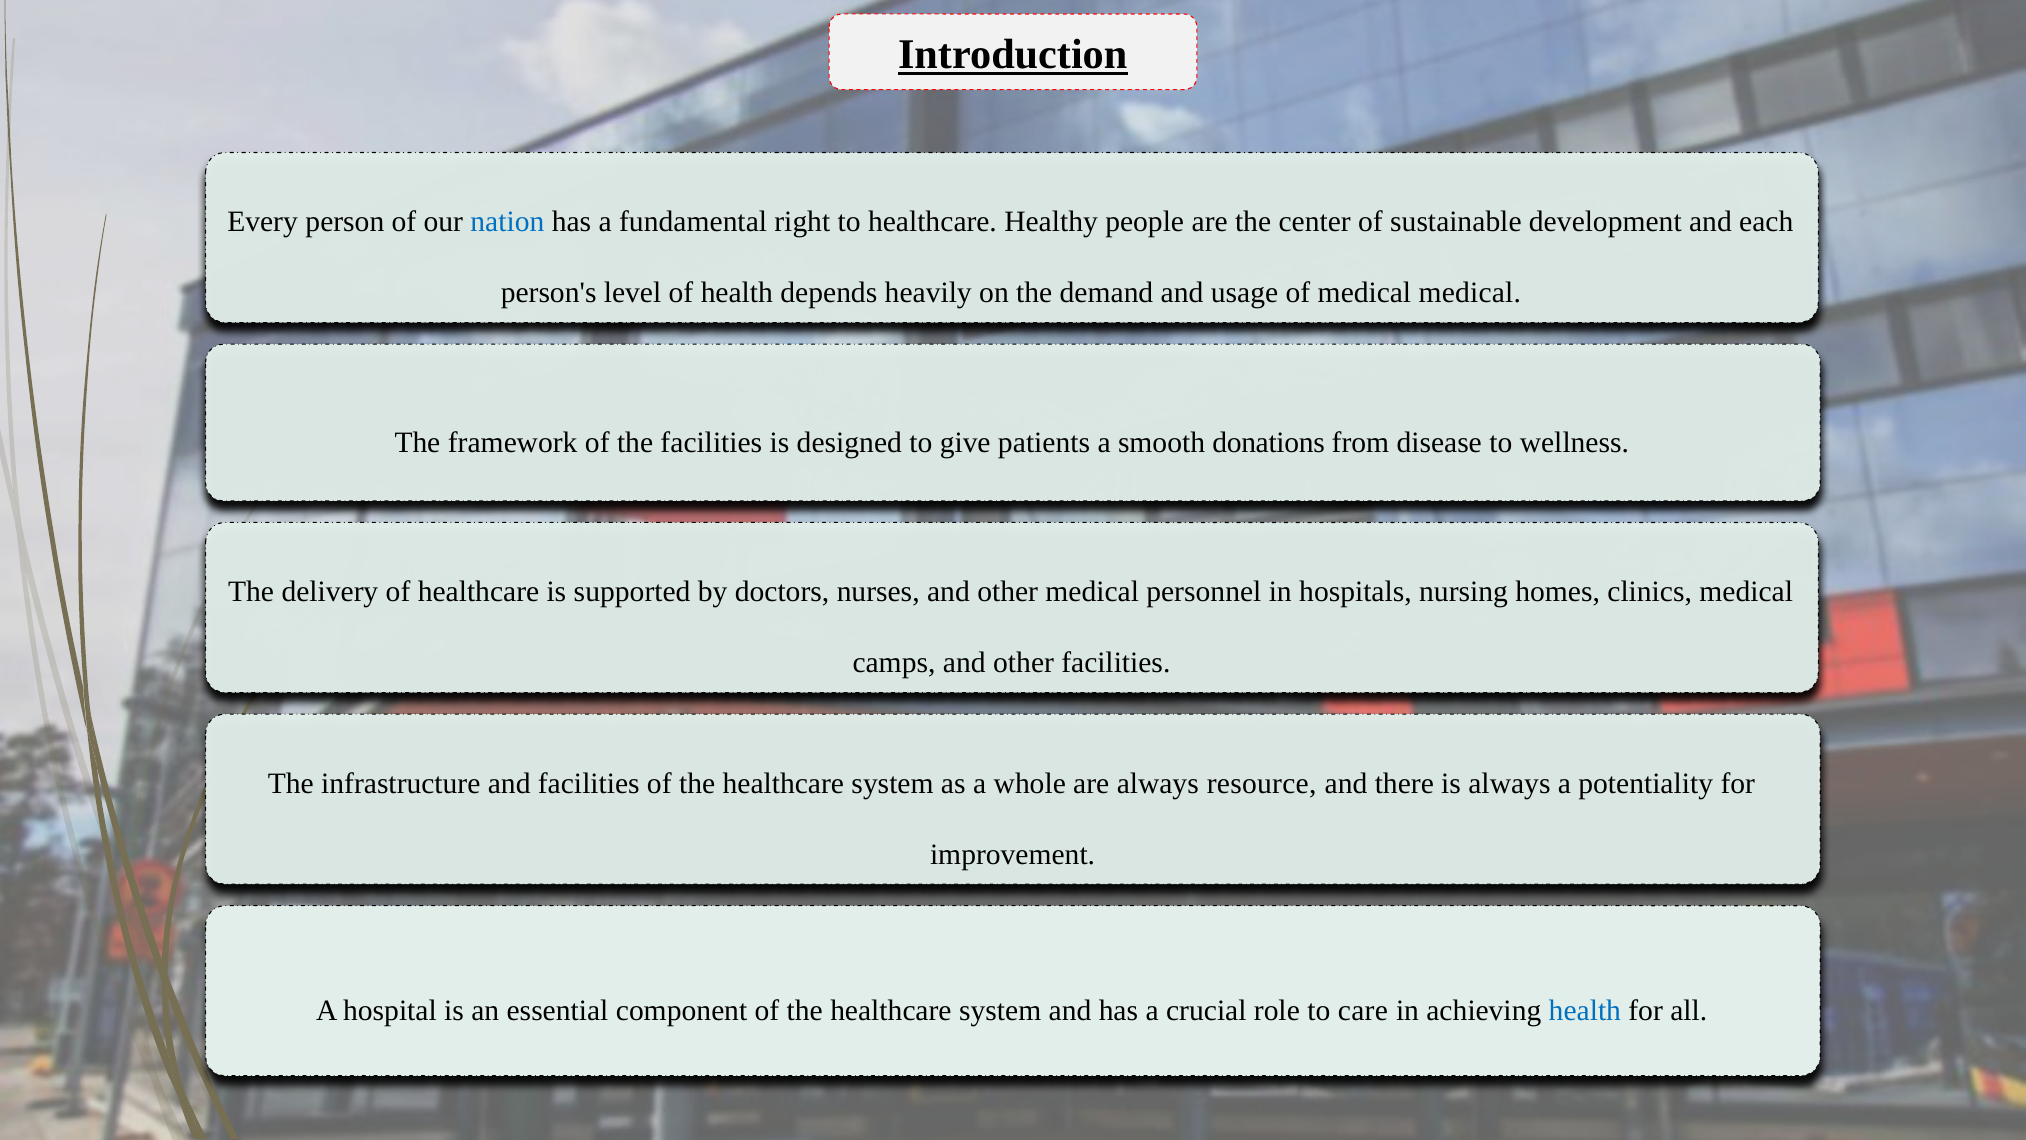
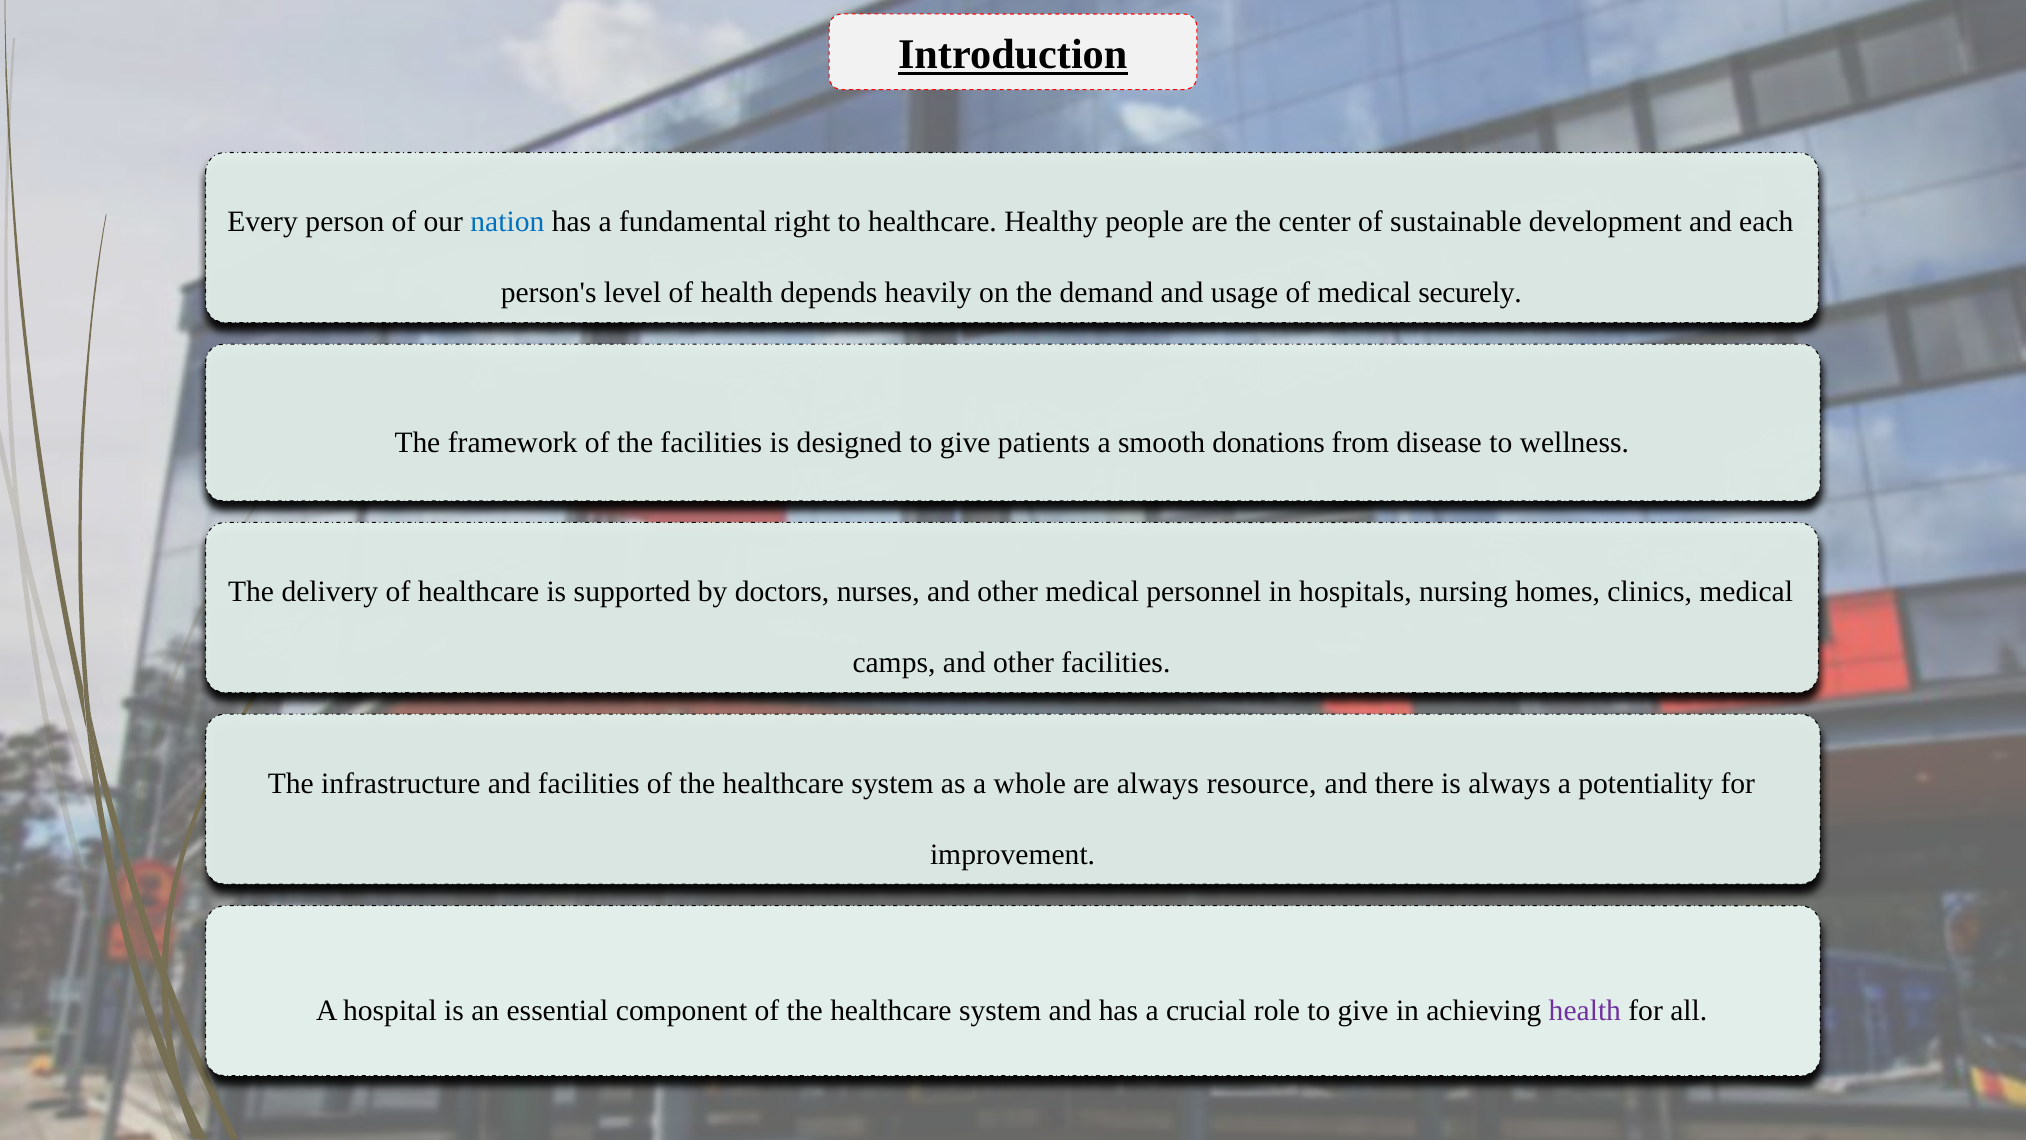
medical medical: medical -> securely
role to care: care -> give
health at (1585, 1010) colour: blue -> purple
